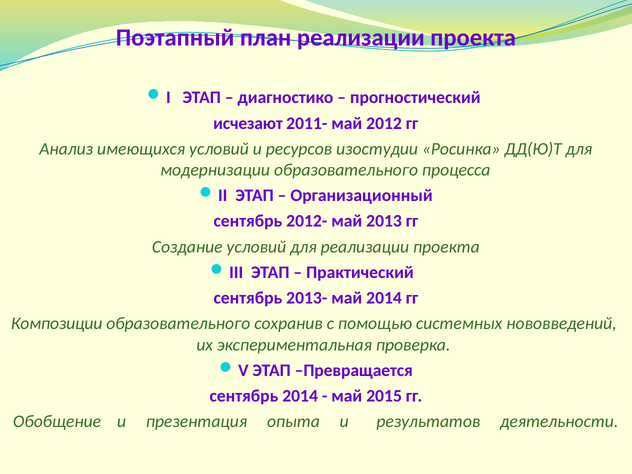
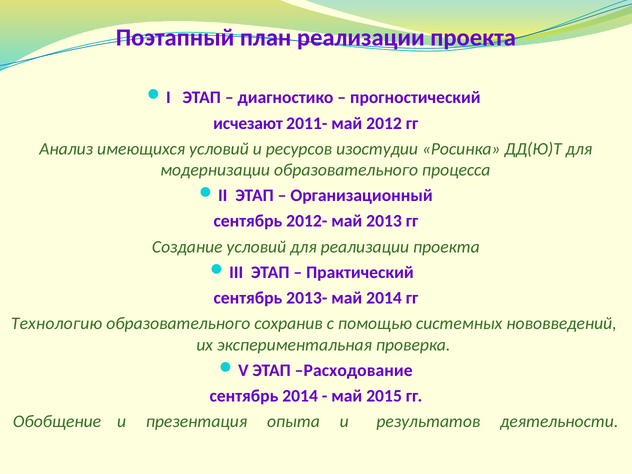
Композиции: Композиции -> Технологию
Превращается: Превращается -> Расходование
